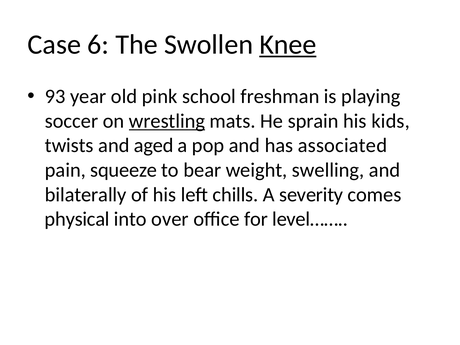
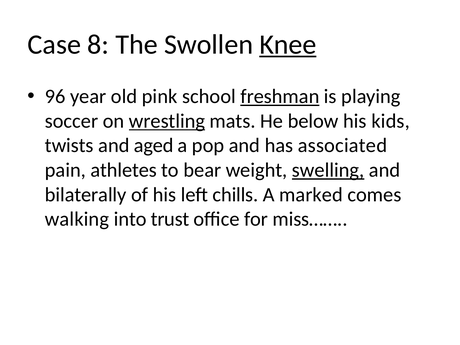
6: 6 -> 8
93: 93 -> 96
freshman underline: none -> present
sprain: sprain -> below
squeeze: squeeze -> athletes
swelling underline: none -> present
severity: severity -> marked
physical: physical -> walking
over: over -> trust
level……: level…… -> miss……
